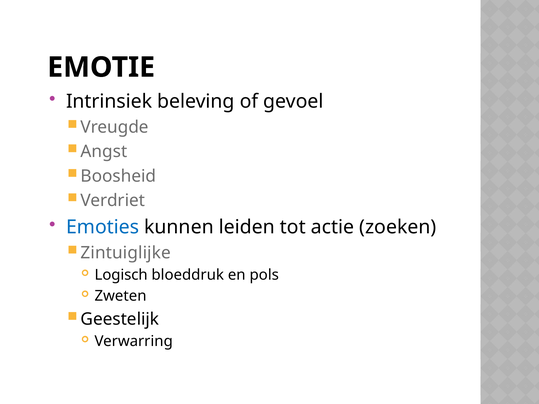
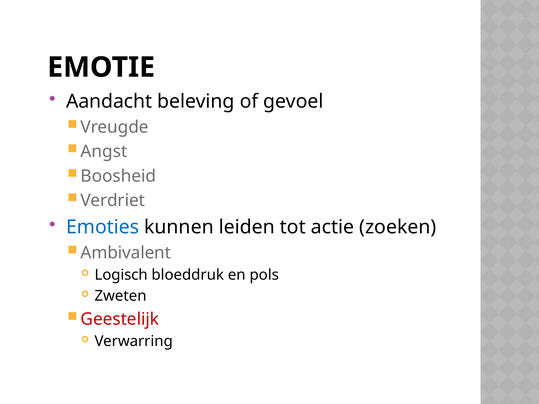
Intrinsiek: Intrinsiek -> Aandacht
Zintuiglijke: Zintuiglijke -> Ambivalent
Geestelijk colour: black -> red
